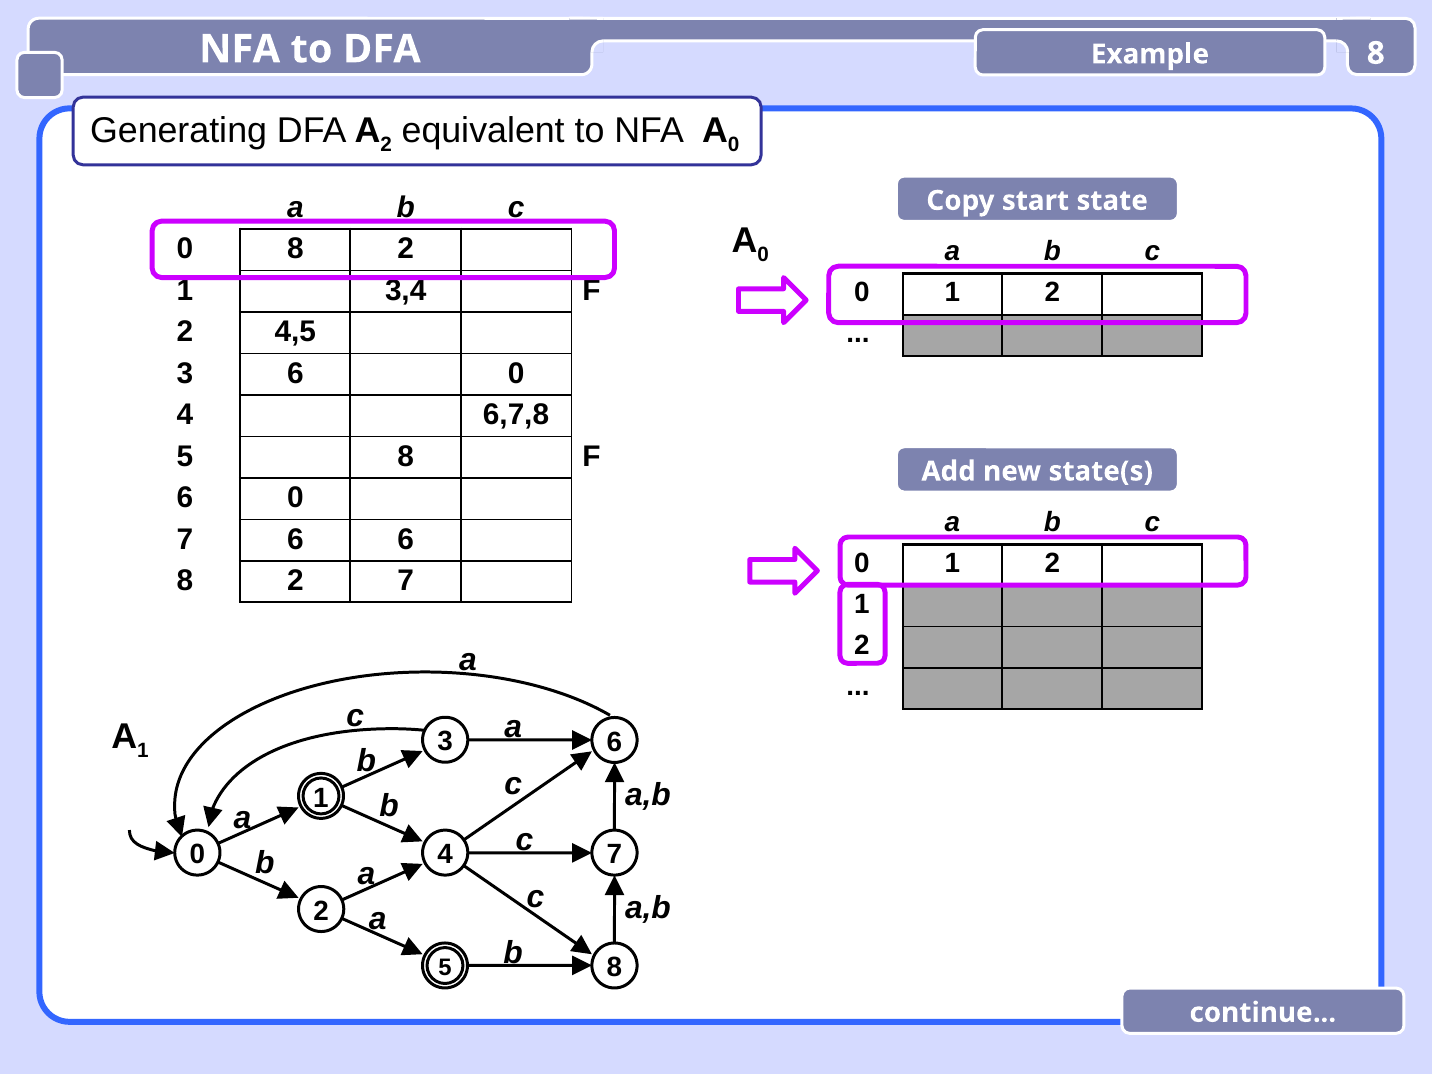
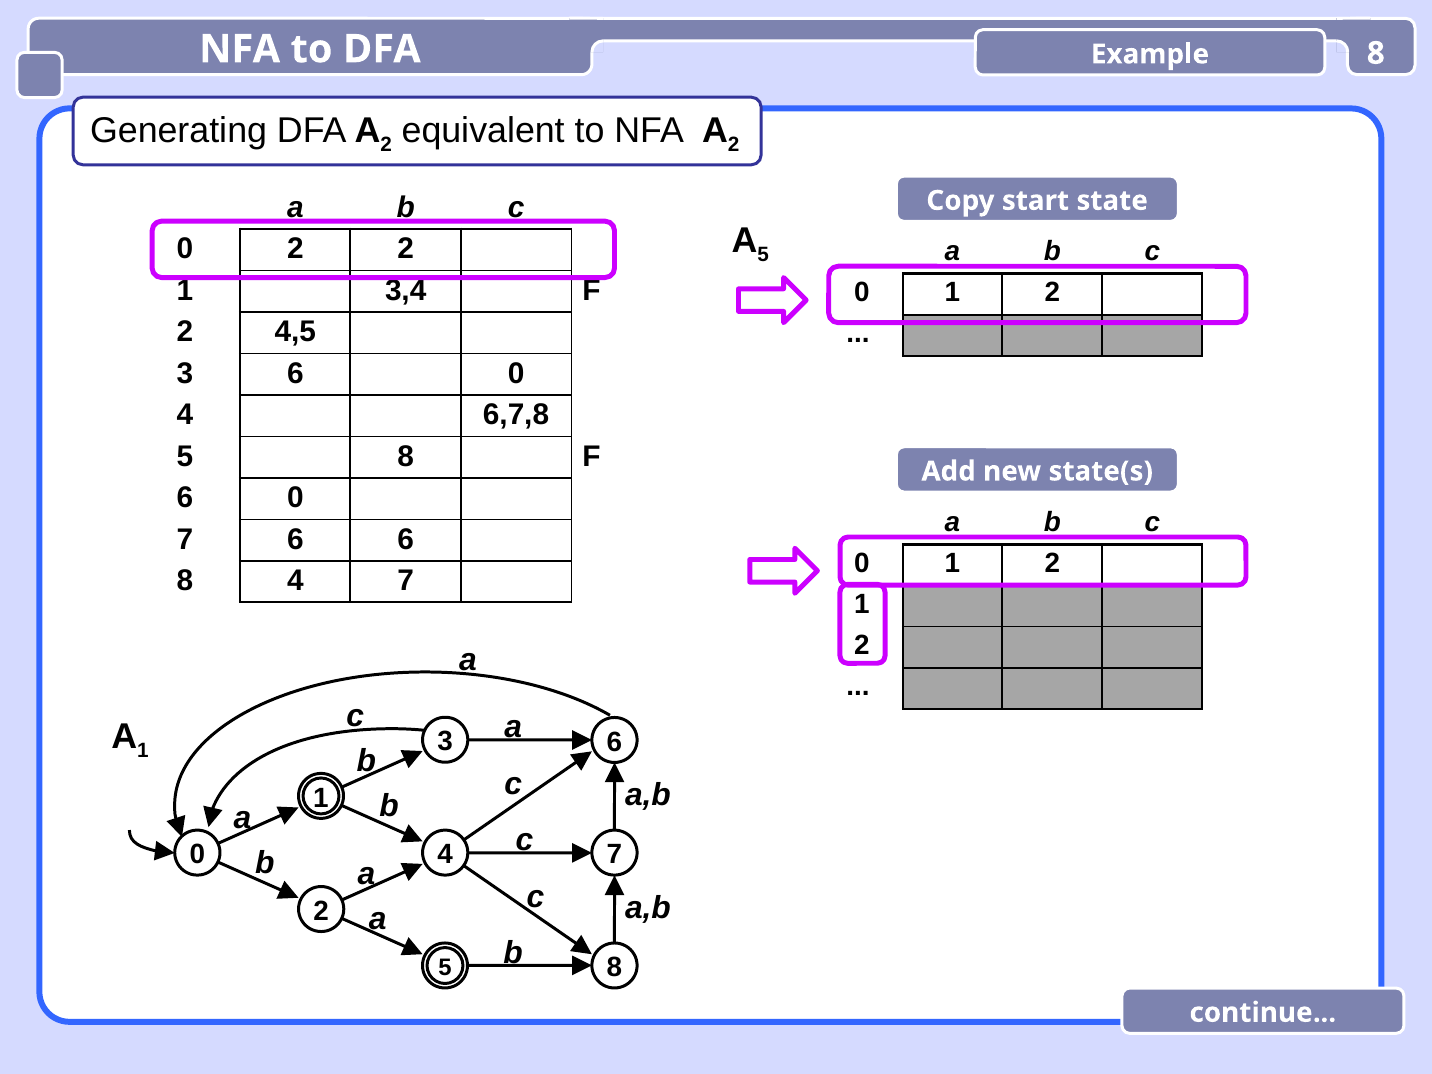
NFA A 0: 0 -> 2
0 at (763, 255): 0 -> 5
0 8: 8 -> 2
2 at (295, 581): 2 -> 4
